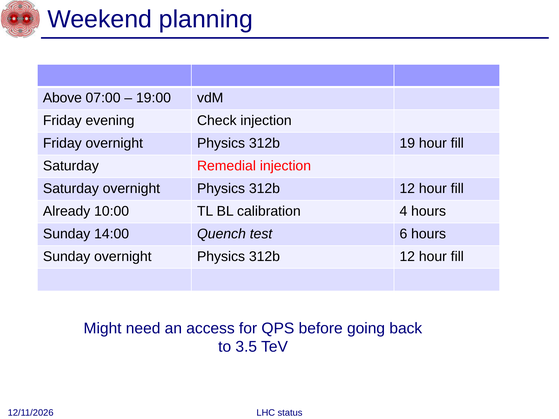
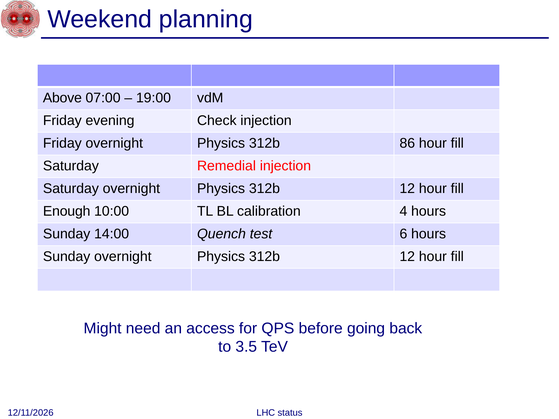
19: 19 -> 86
Already: Already -> Enough
